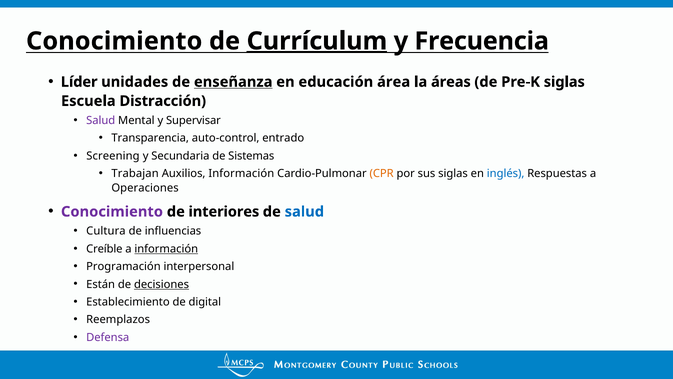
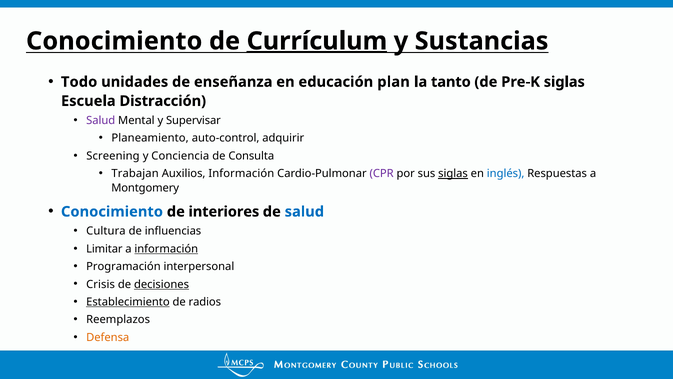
Frecuencia: Frecuencia -> Sustancias
Líder: Líder -> Todo
enseñanza underline: present -> none
área: área -> plan
áreas: áreas -> tanto
Transparencia: Transparencia -> Planeamiento
entrado: entrado -> adquirir
Secundaria: Secundaria -> Conciencia
Sistemas: Sistemas -> Consulta
CPR colour: orange -> purple
siglas at (453, 173) underline: none -> present
Operaciones: Operaciones -> Montgomery
Conocimiento at (112, 211) colour: purple -> blue
Creíble: Creíble -> Limitar
Están: Están -> Crisis
Establecimiento underline: none -> present
digital: digital -> radios
Defensa colour: purple -> orange
